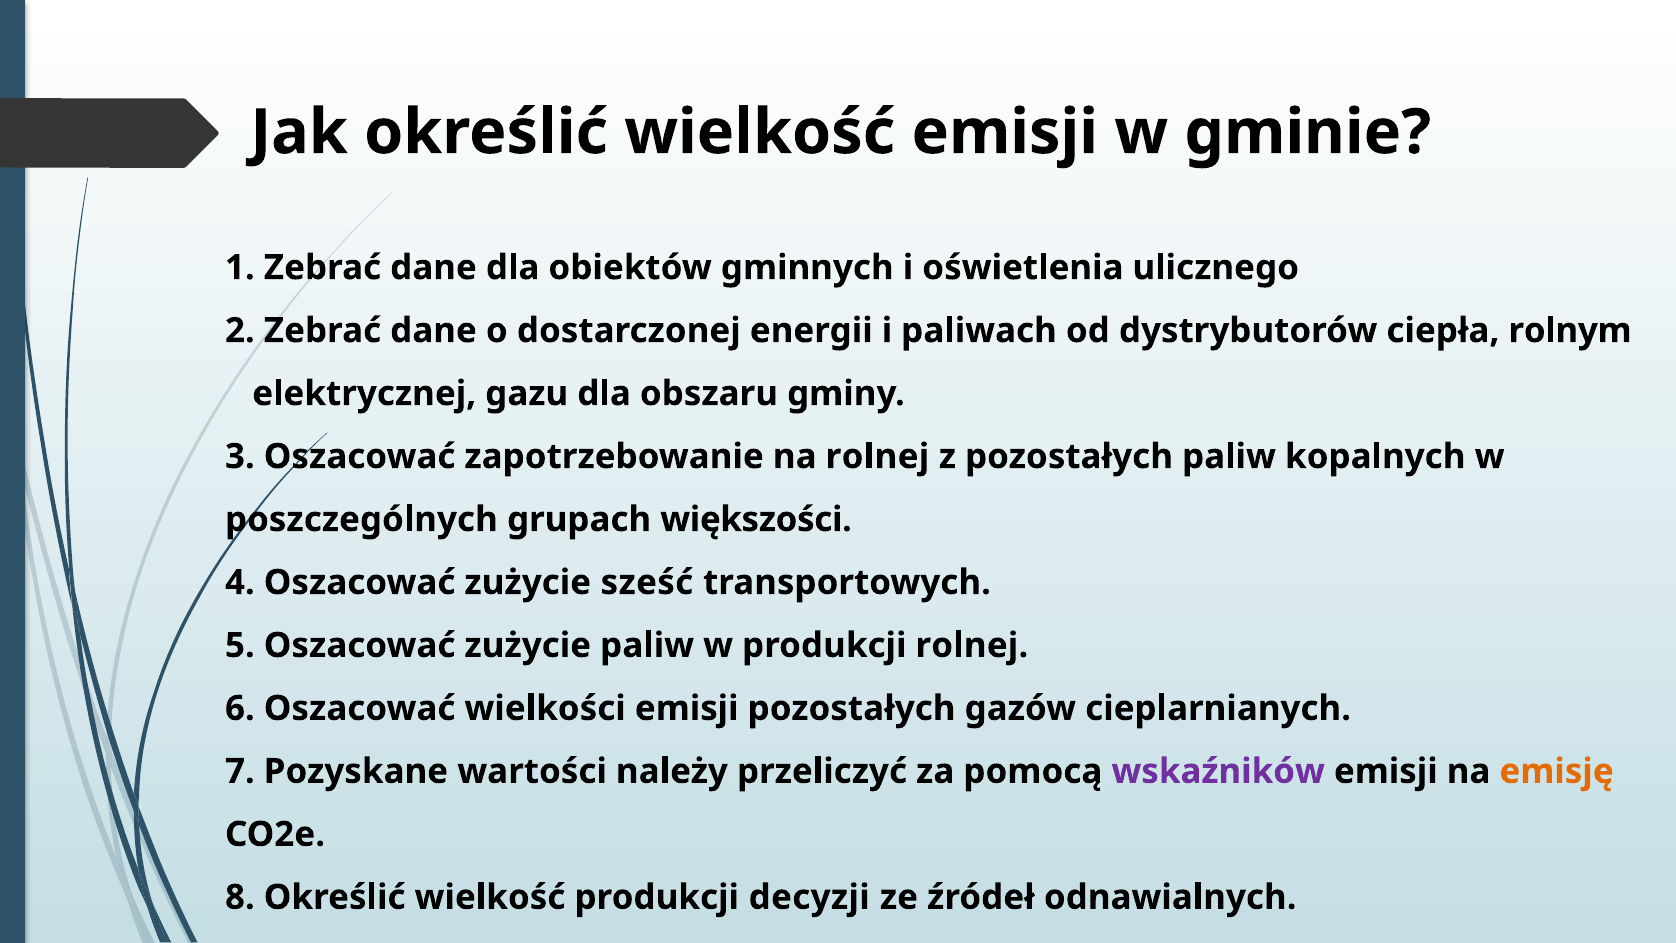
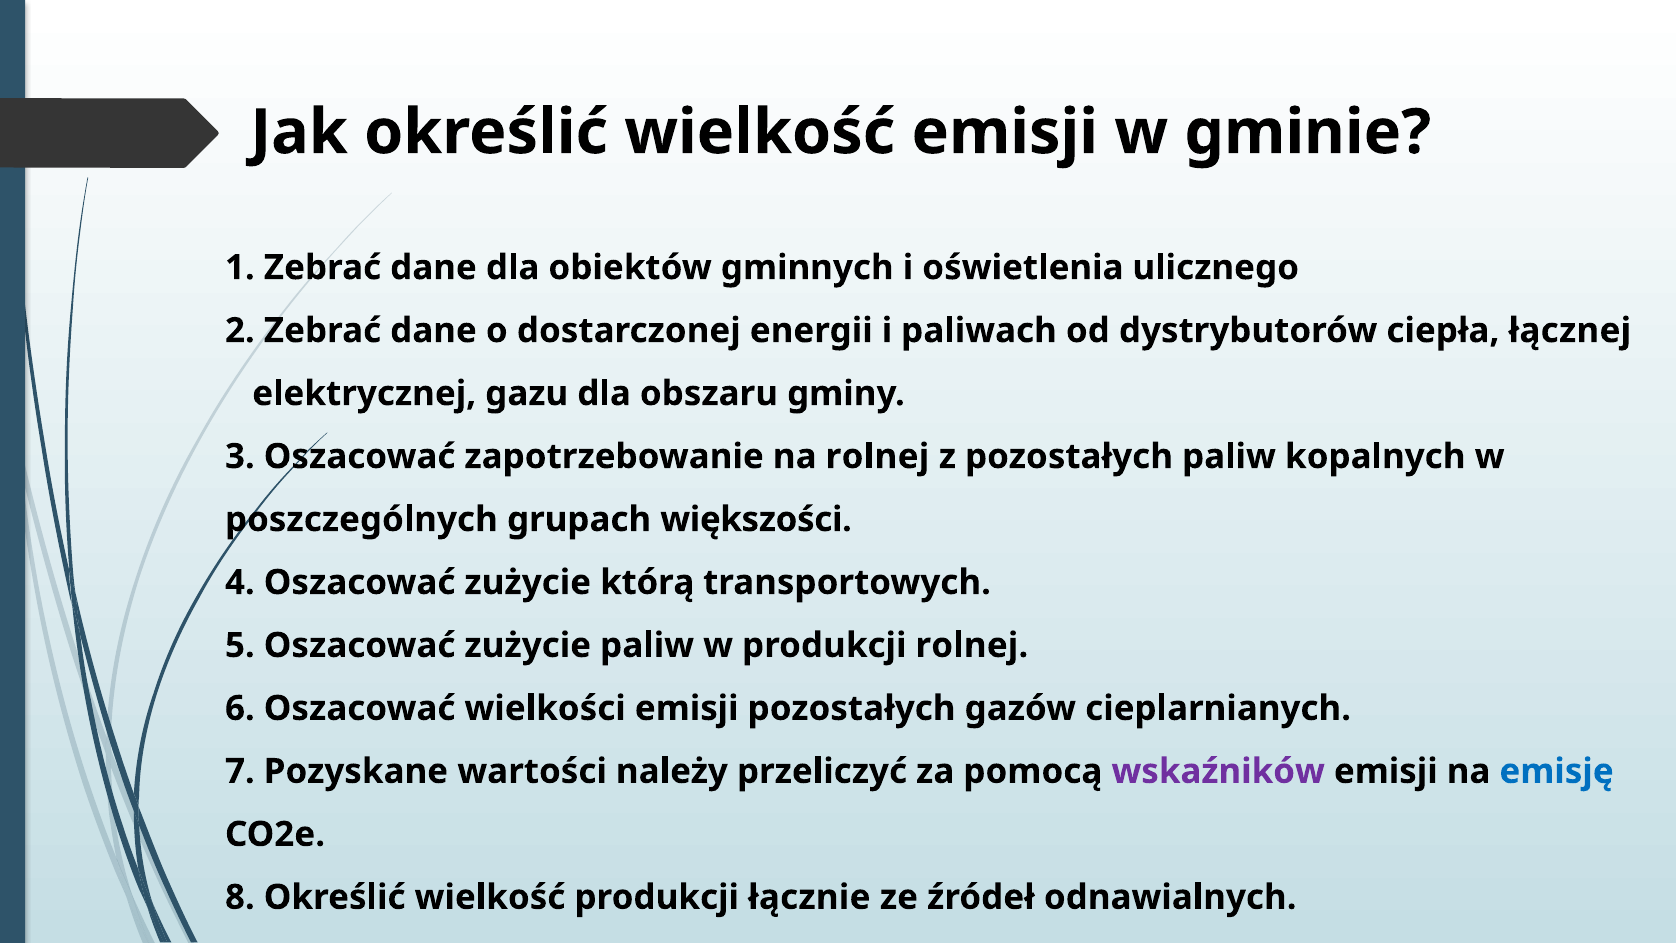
rolnym: rolnym -> łącznej
sześć: sześć -> którą
emisję colour: orange -> blue
decyzji: decyzji -> łącznie
